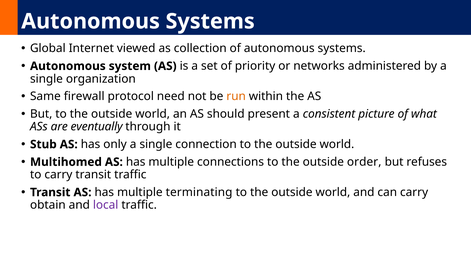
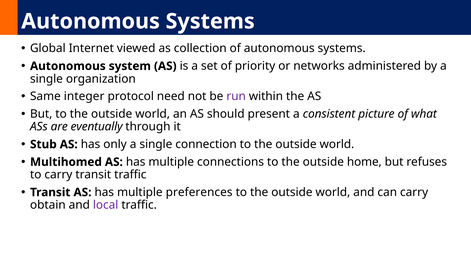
firewall: firewall -> integer
run colour: orange -> purple
order: order -> home
terminating: terminating -> preferences
